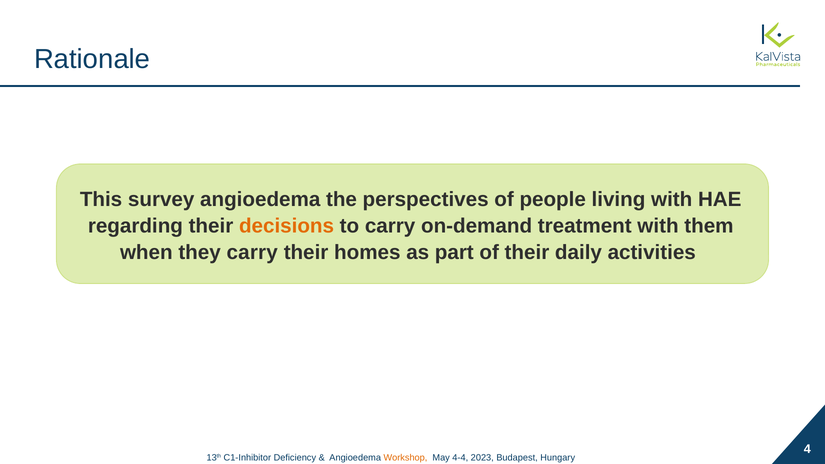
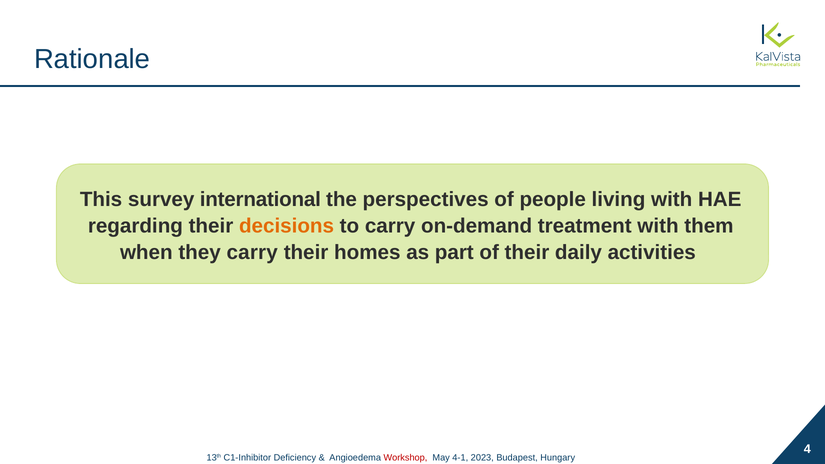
survey angioedema: angioedema -> international
Workshop colour: orange -> red
4-4: 4-4 -> 4-1
